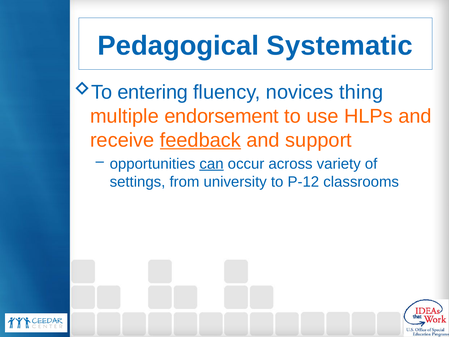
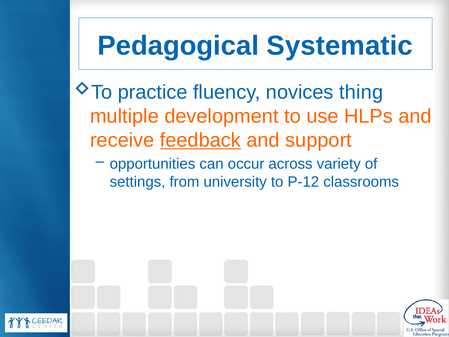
entering: entering -> practice
endorsement: endorsement -> development
can underline: present -> none
